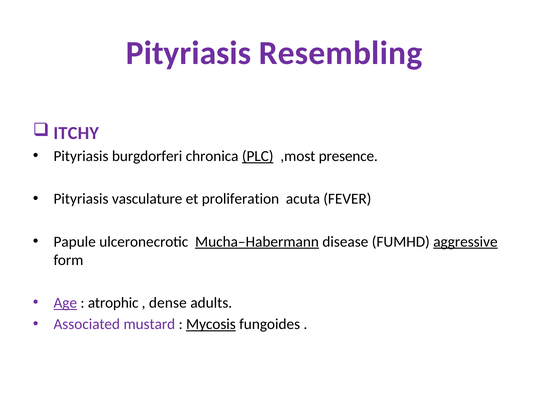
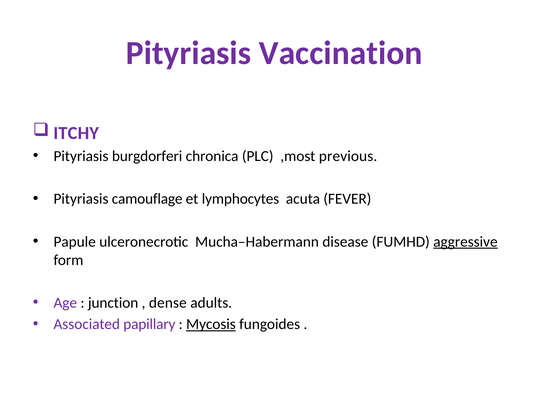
Resembling: Resembling -> Vaccination
PLC underline: present -> none
presence: presence -> previous
vasculature: vasculature -> camouflage
proliferation: proliferation -> lymphocytes
Mucha–Habermann underline: present -> none
Age underline: present -> none
atrophic: atrophic -> junction
mustard: mustard -> papillary
